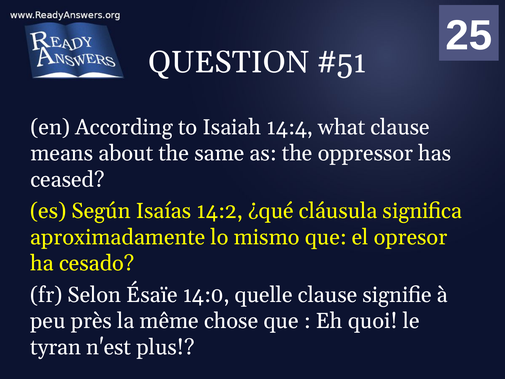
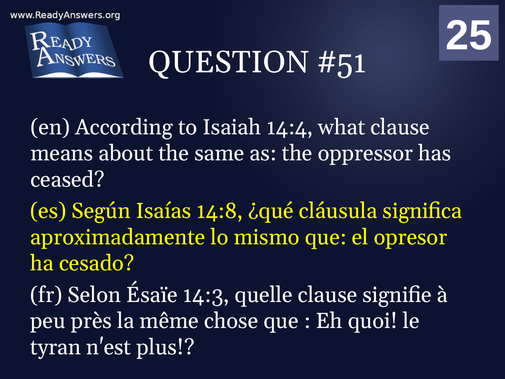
14:2: 14:2 -> 14:8
14:0: 14:0 -> 14:3
